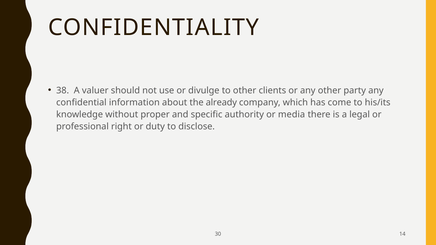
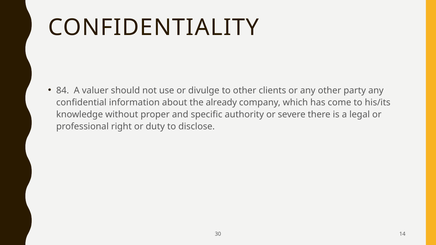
38: 38 -> 84
media: media -> severe
